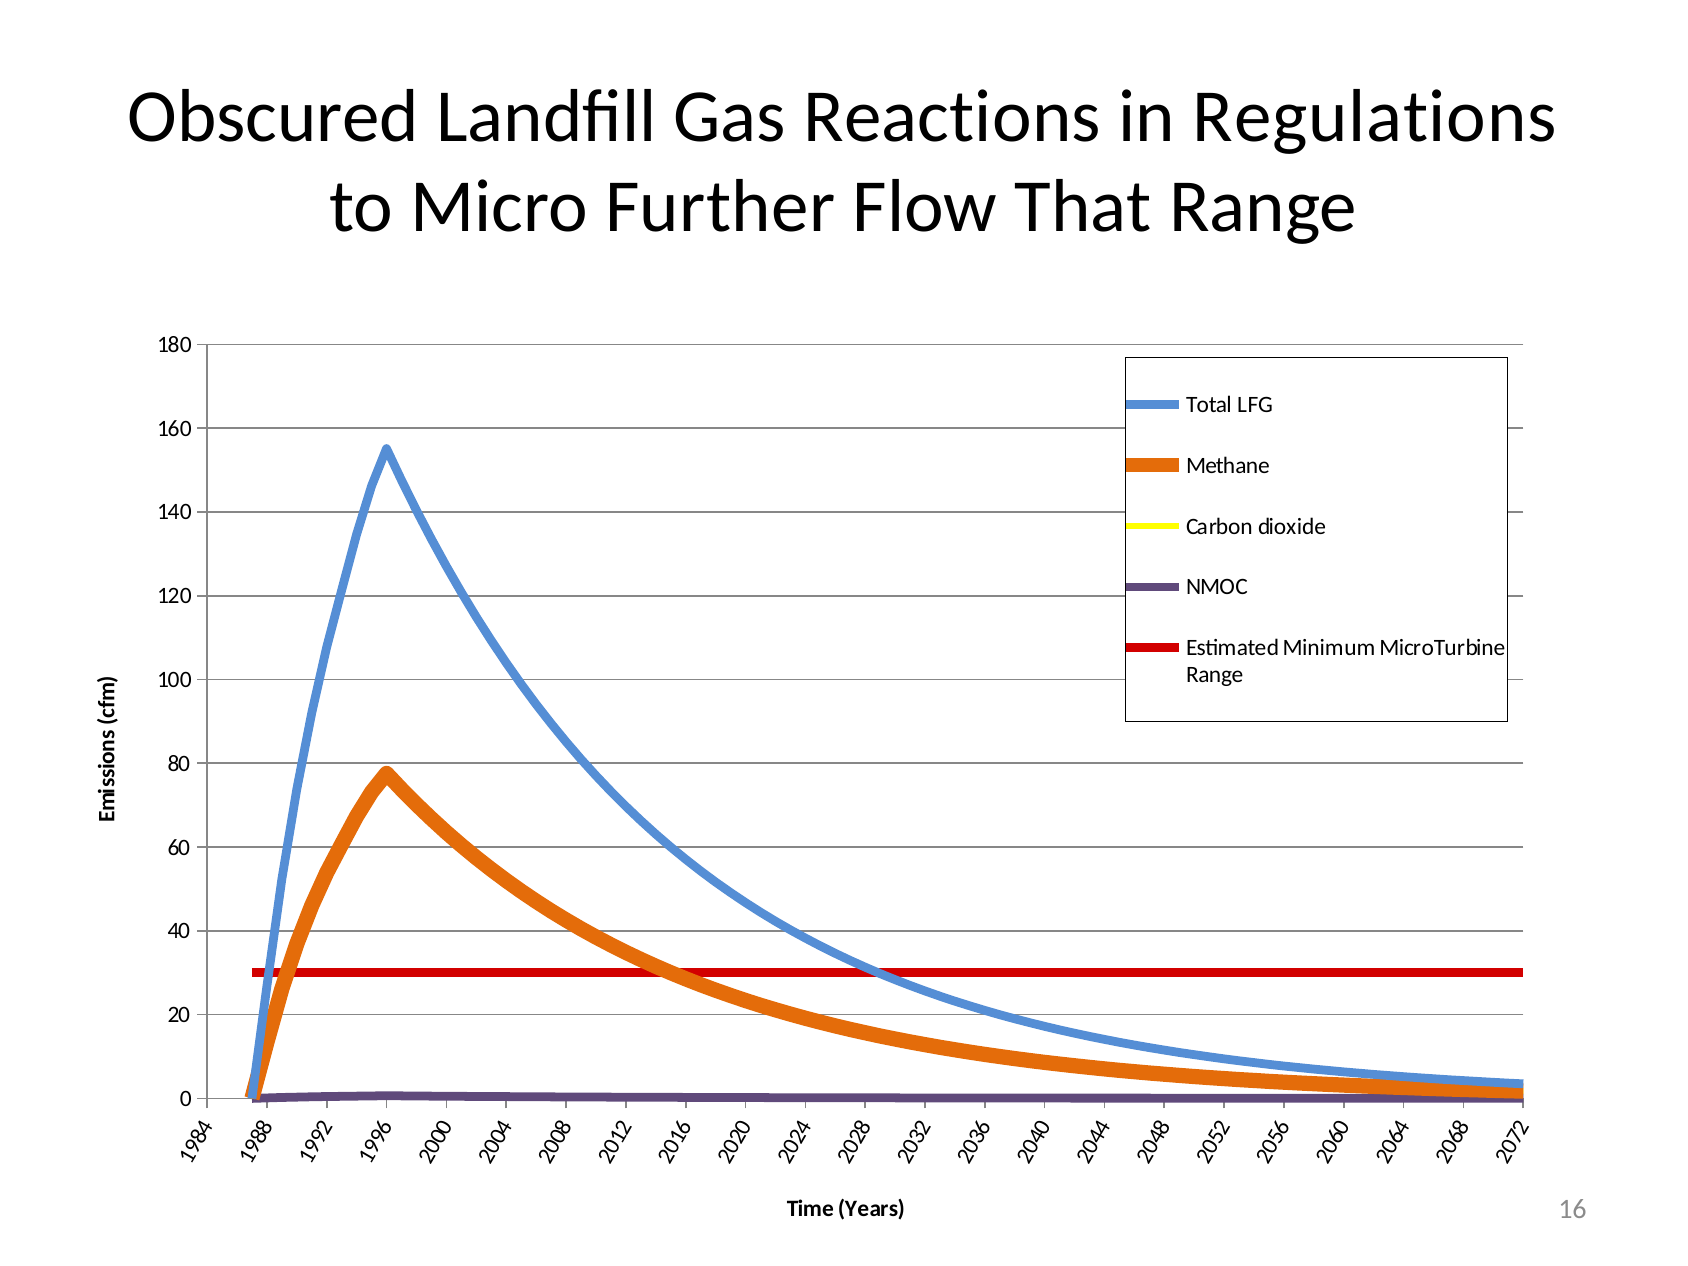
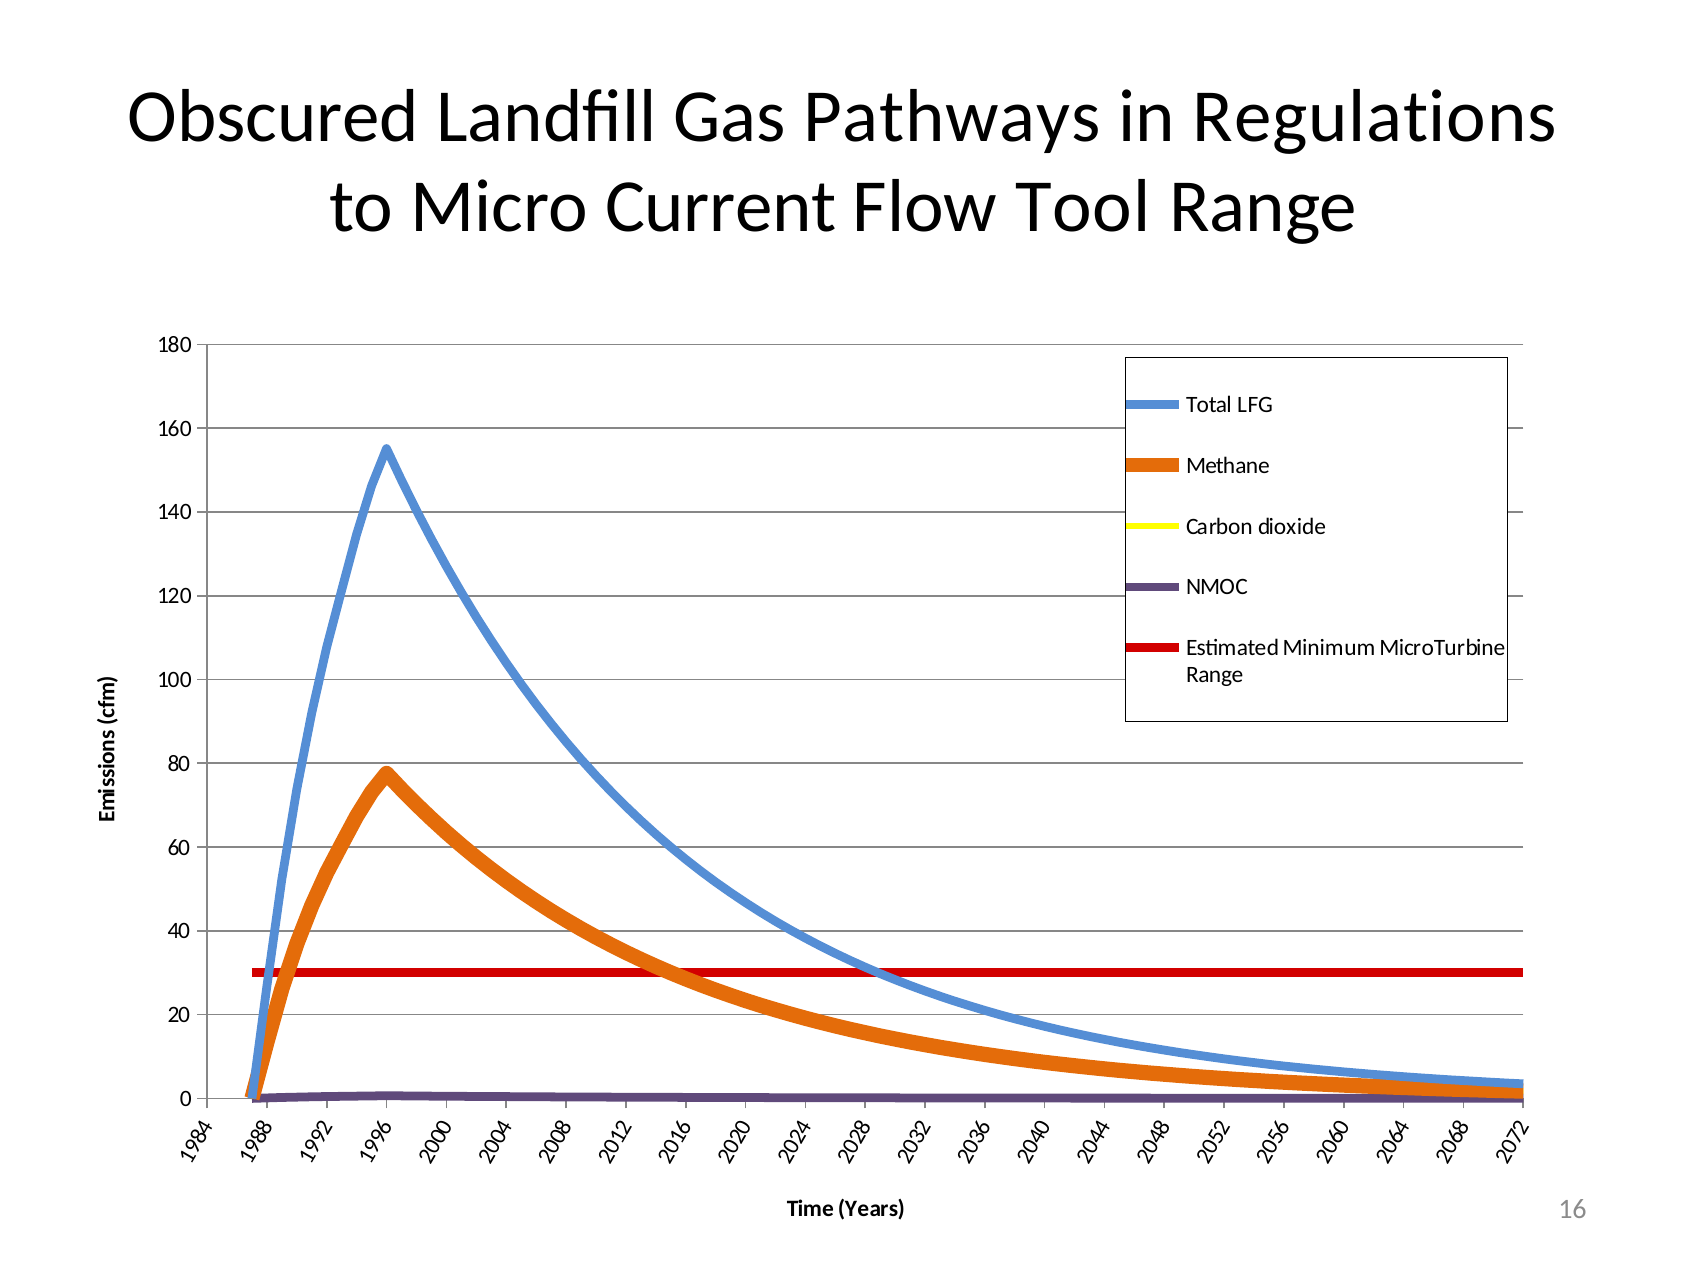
Reactions: Reactions -> Pathways
Further: Further -> Current
That: That -> Tool
